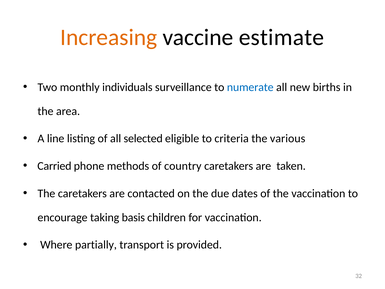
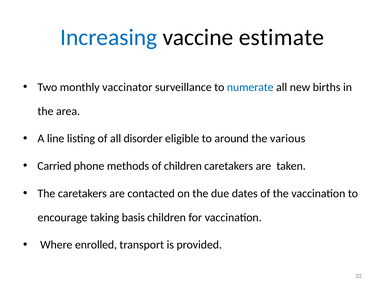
Increasing colour: orange -> blue
individuals: individuals -> vaccinator
selected: selected -> disorder
criteria: criteria -> around
of country: country -> children
partially: partially -> enrolled
